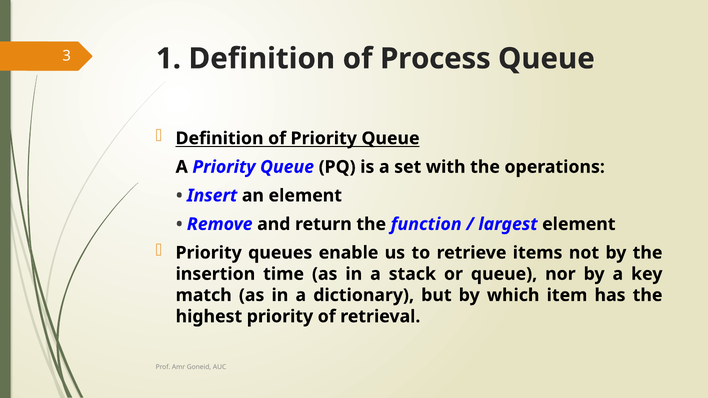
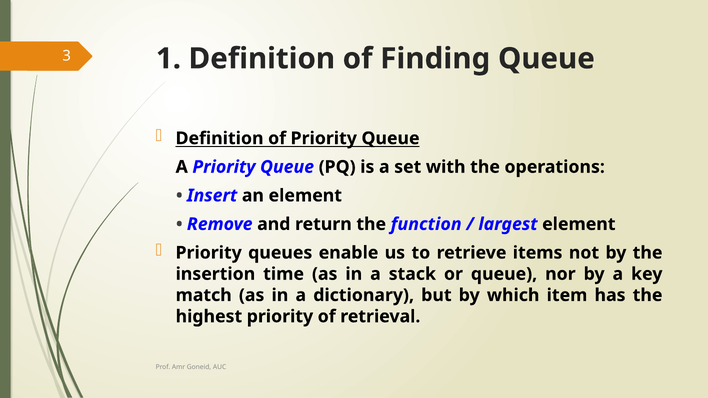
Process: Process -> Finding
